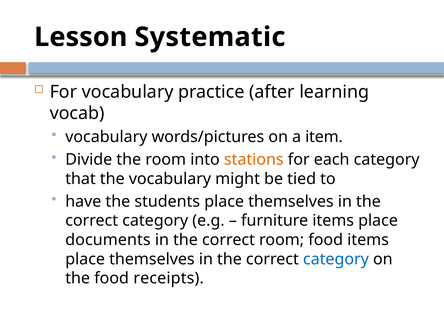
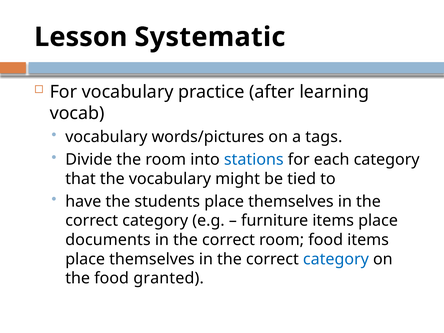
item: item -> tags
stations colour: orange -> blue
receipts: receipts -> granted
